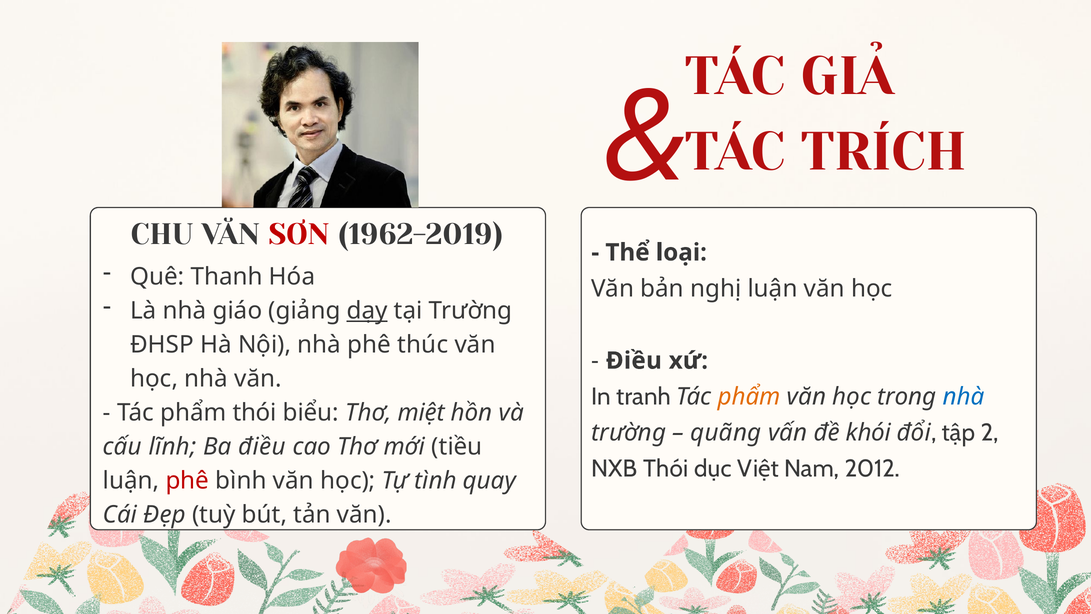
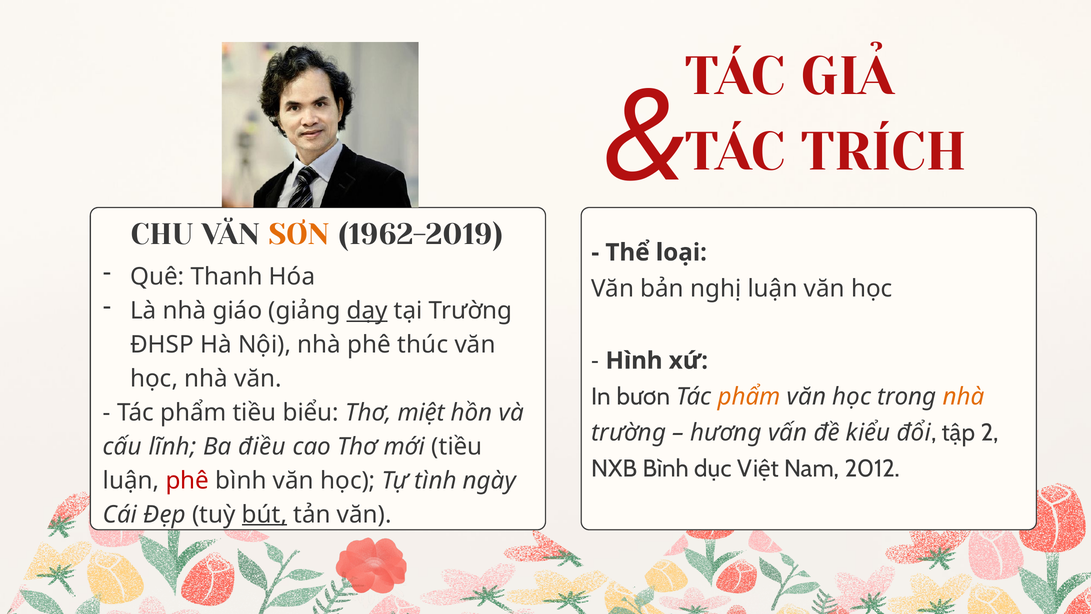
SƠN colour: red -> orange
Điều at (634, 361): Điều -> Hình
tranh: tranh -> bươn
nhà at (964, 397) colour: blue -> orange
phẩm thói: thói -> tiều
quãng: quãng -> hương
khói: khói -> kiểu
NXB Thói: Thói -> Bình
quay: quay -> ngày
bút underline: none -> present
